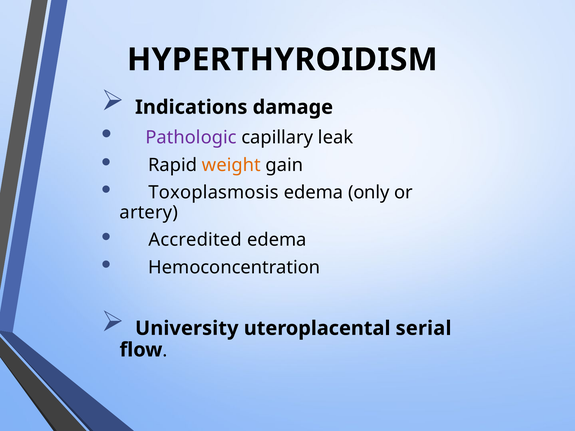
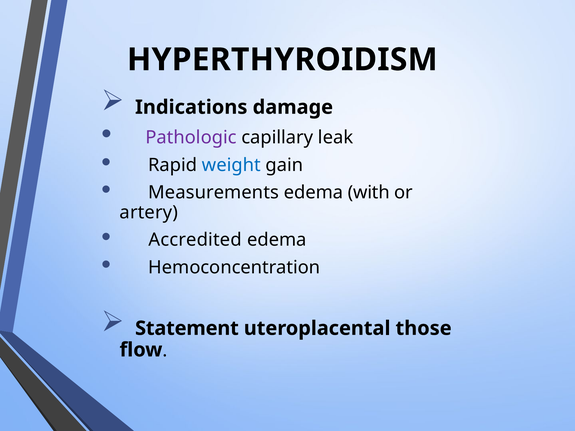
weight colour: orange -> blue
Toxoplasmosis: Toxoplasmosis -> Measurements
only: only -> with
University: University -> Statement
serial: serial -> those
